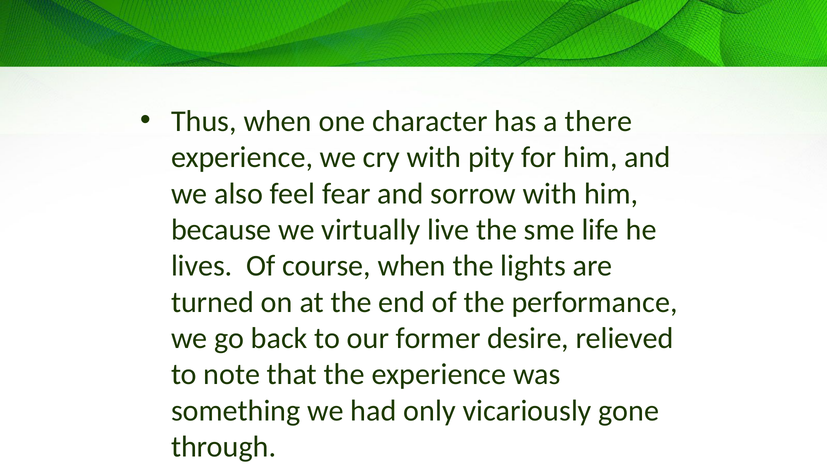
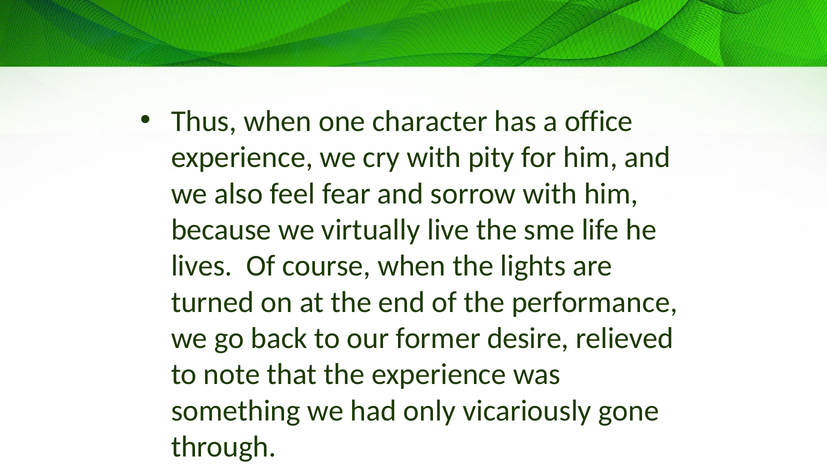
there: there -> office
